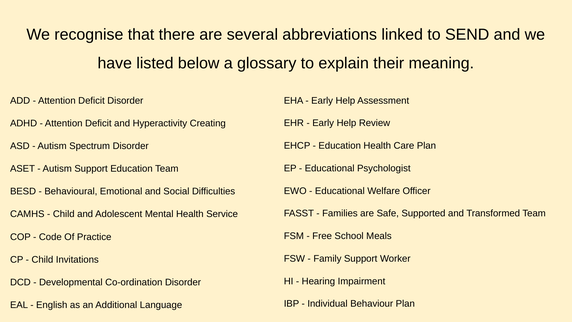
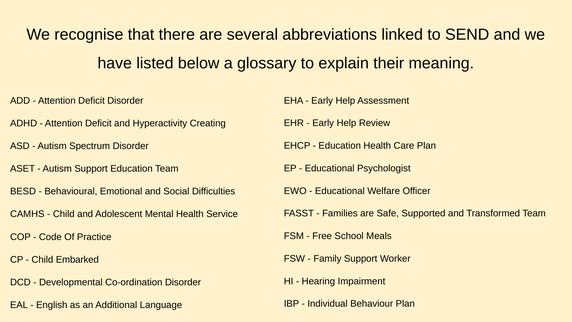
Invitations: Invitations -> Embarked
